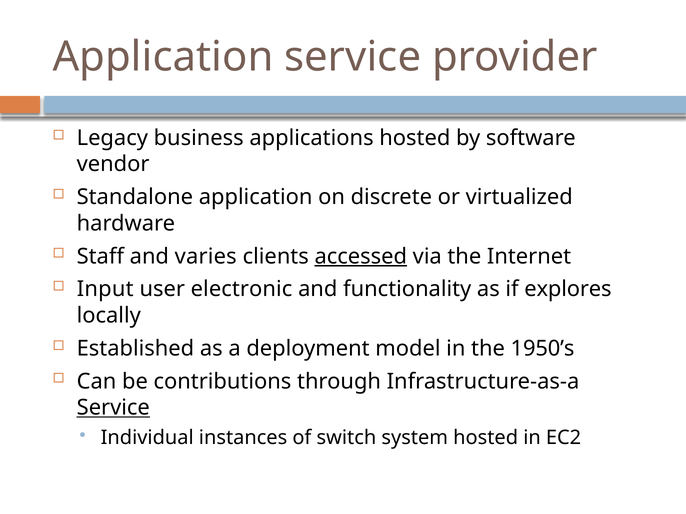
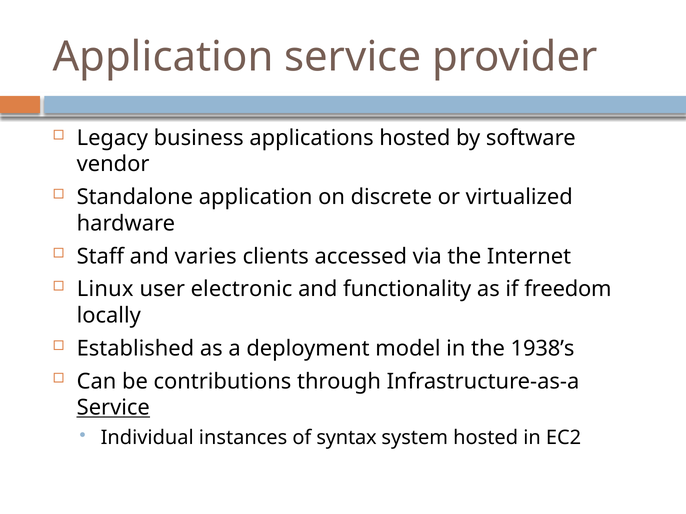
accessed underline: present -> none
Input: Input -> Linux
explores: explores -> freedom
1950’s: 1950’s -> 1938’s
switch: switch -> syntax
